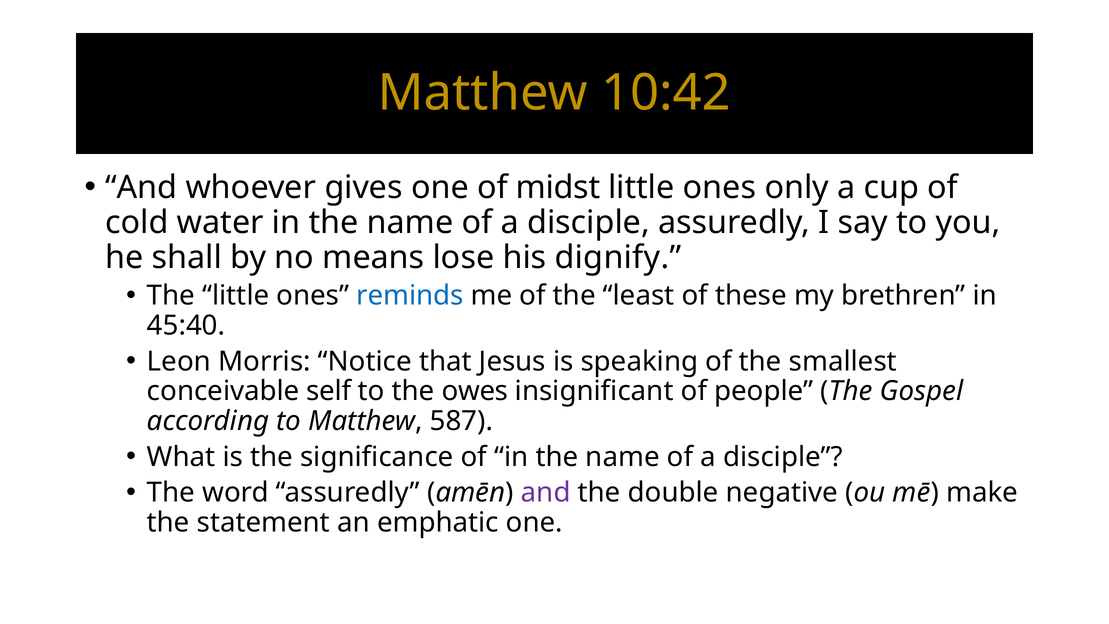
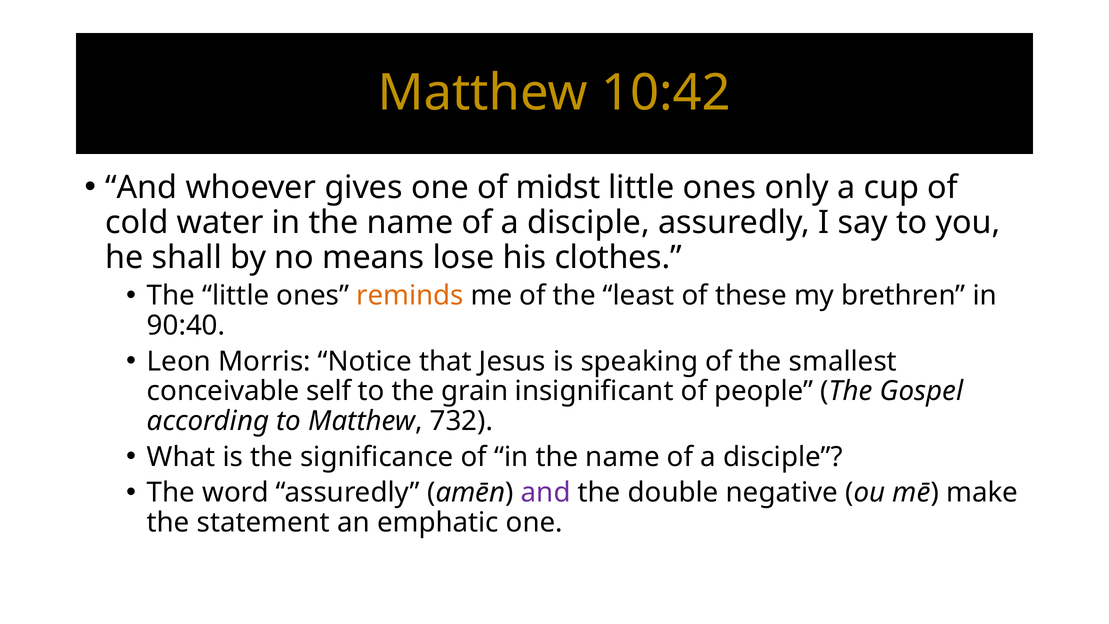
dignify: dignify -> clothes
reminds colour: blue -> orange
45:40: 45:40 -> 90:40
owes: owes -> grain
587: 587 -> 732
